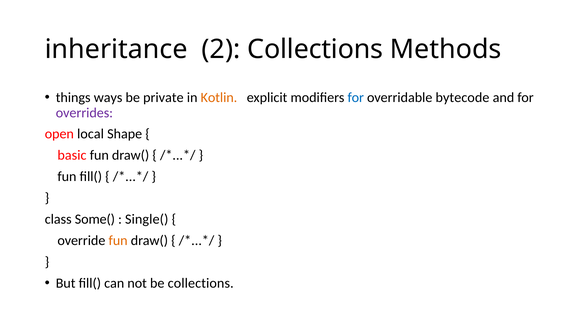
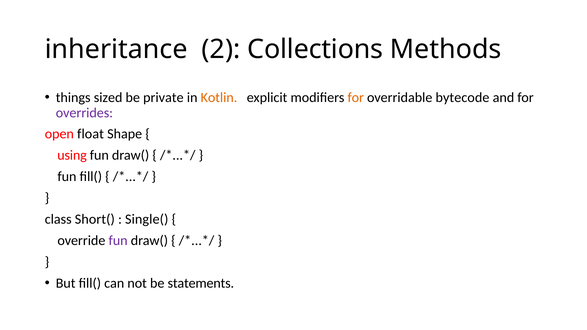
ways: ways -> sized
for at (356, 98) colour: blue -> orange
local: local -> float
basic: basic -> using
Some(: Some( -> Short(
fun at (118, 241) colour: orange -> purple
be collections: collections -> statements
